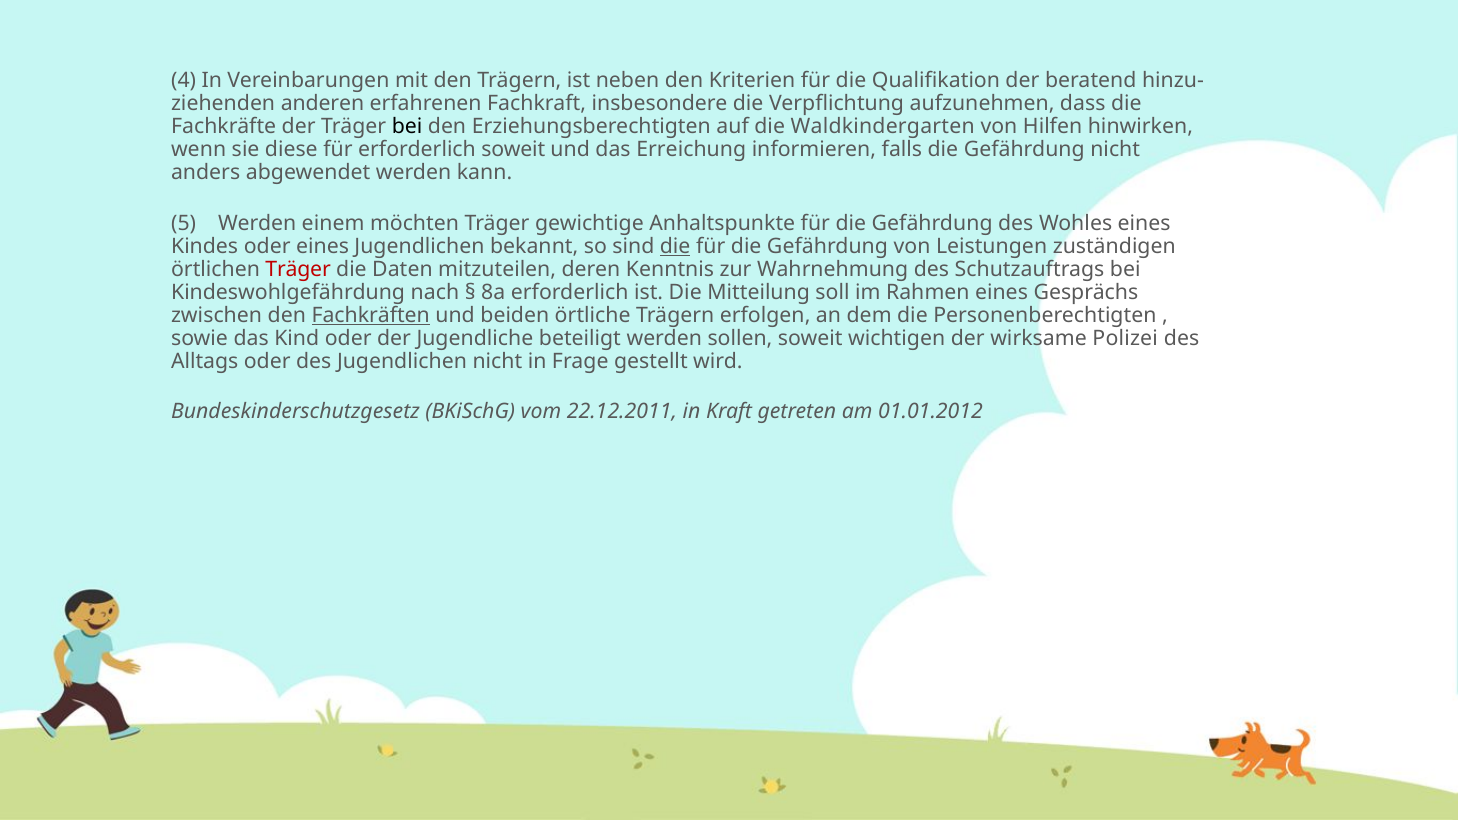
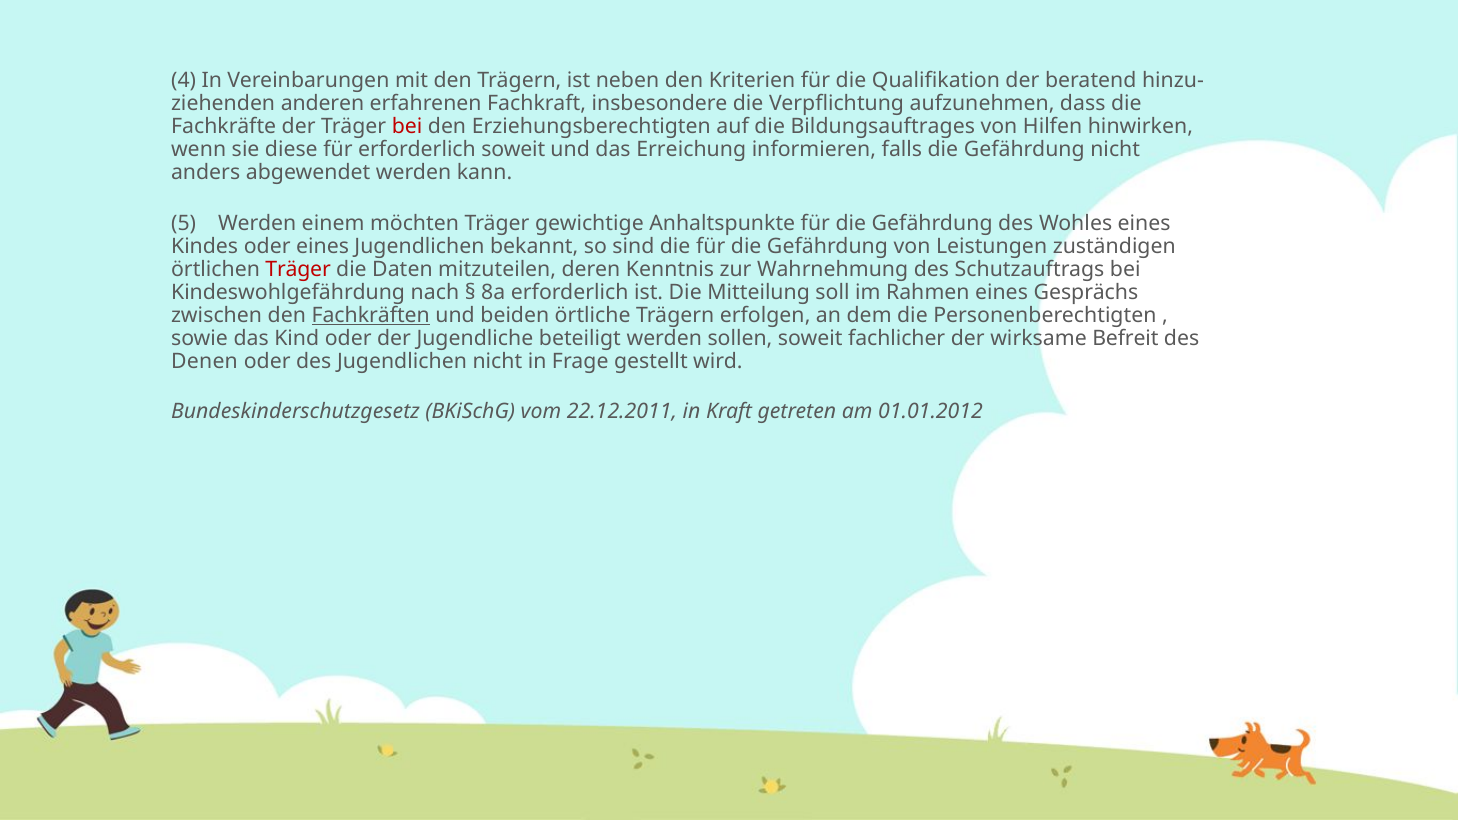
bei at (407, 127) colour: black -> red
Waldkindergarten: Waldkindergarten -> Bildungsauftrages
die at (675, 246) underline: present -> none
wichtigen: wichtigen -> fachlicher
Polizei: Polizei -> Befreit
Alltags: Alltags -> Denen
